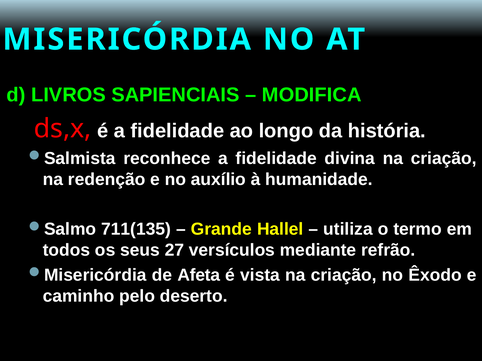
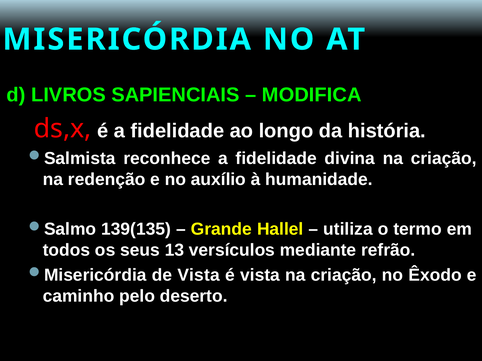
711(135: 711(135 -> 139(135
27: 27 -> 13
de Afeta: Afeta -> Vista
